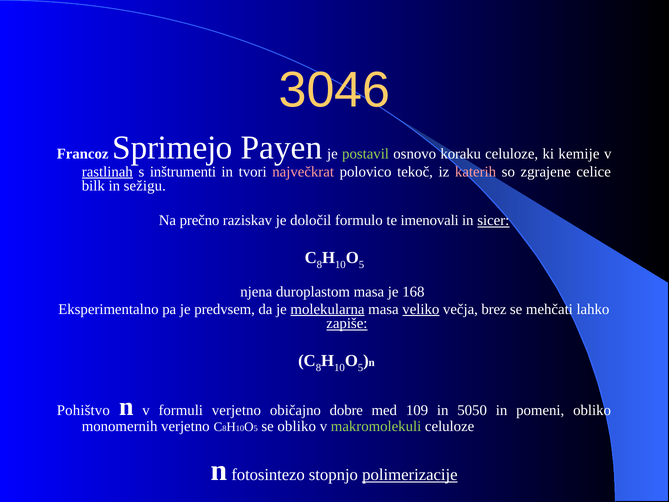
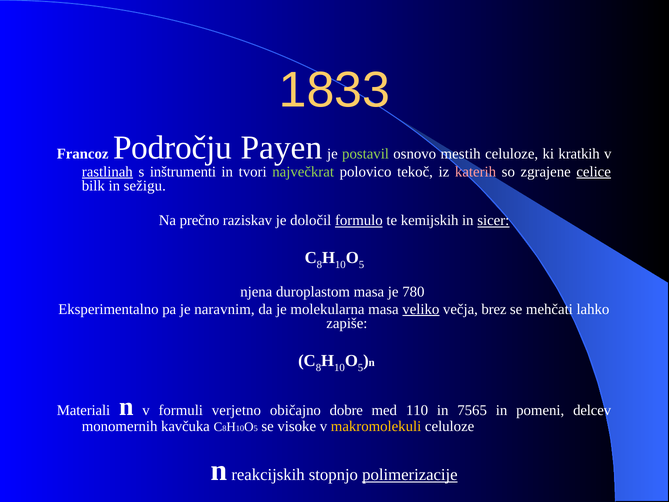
3046: 3046 -> 1833
Sprimejo: Sprimejo -> Področju
koraku: koraku -> mestih
kemije: kemije -> kratkih
največkrat colour: pink -> light green
celice underline: none -> present
formulo underline: none -> present
imenovali: imenovali -> kemijskih
168: 168 -> 780
predvsem: predvsem -> naravnim
molekularna underline: present -> none
zapiše underline: present -> none
Pohištvo: Pohištvo -> Materiali
109: 109 -> 110
5050: 5050 -> 7565
pomeni obliko: obliko -> delcev
monomernih verjetno: verjetno -> kavčuka
se obliko: obliko -> visoke
makromolekuli colour: light green -> yellow
fotosintezo: fotosintezo -> reakcijskih
